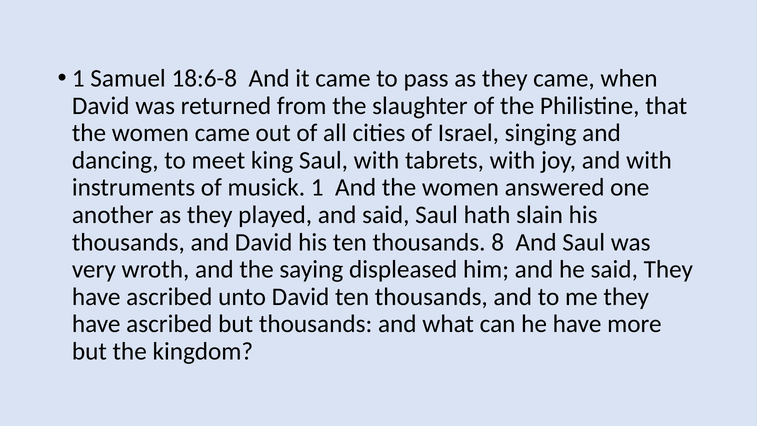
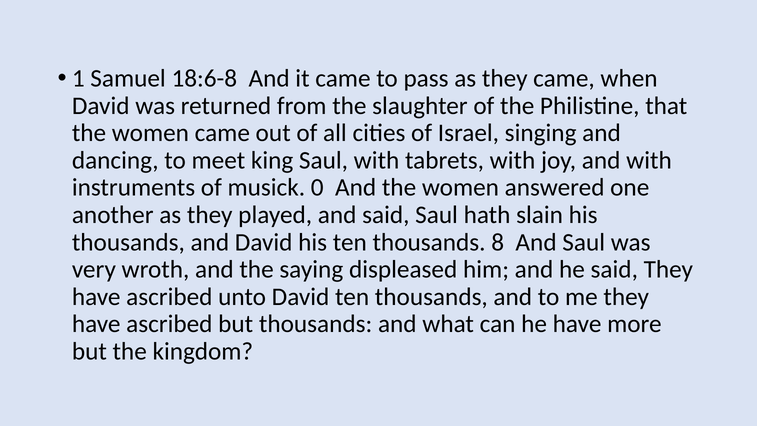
musick 1: 1 -> 0
